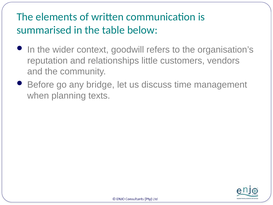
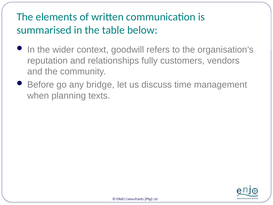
little: little -> fully
